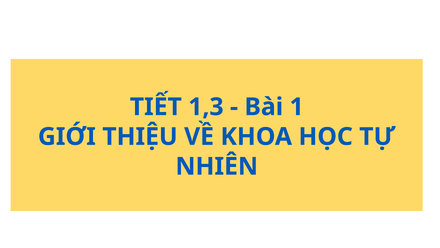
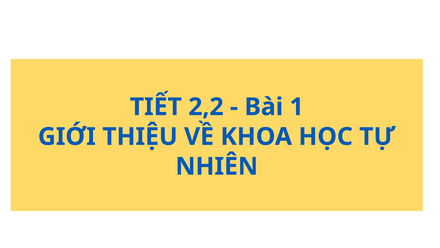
1,3: 1,3 -> 2,2
